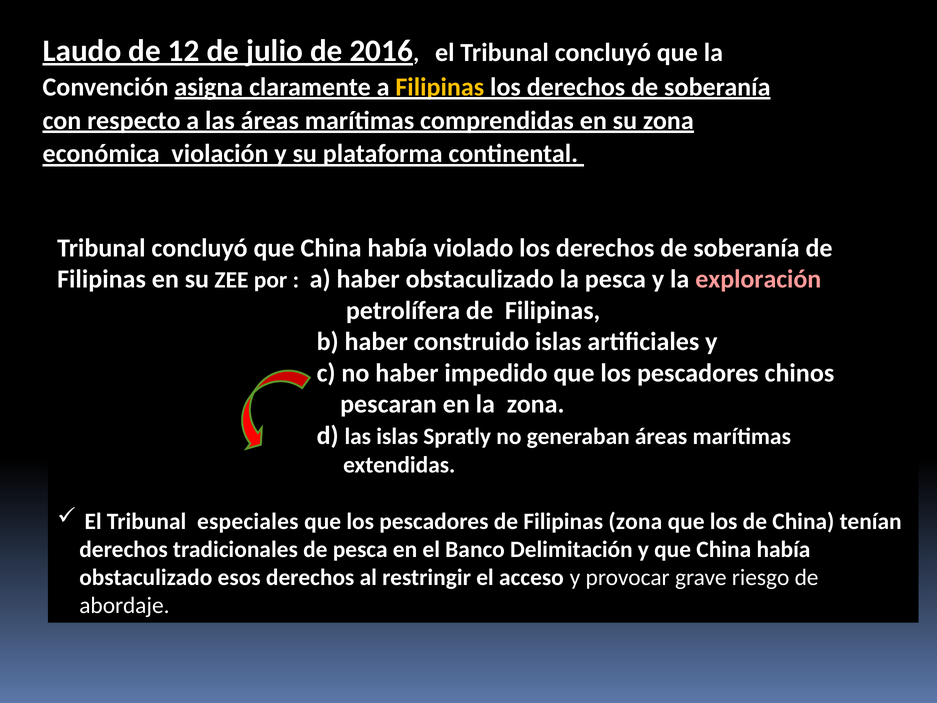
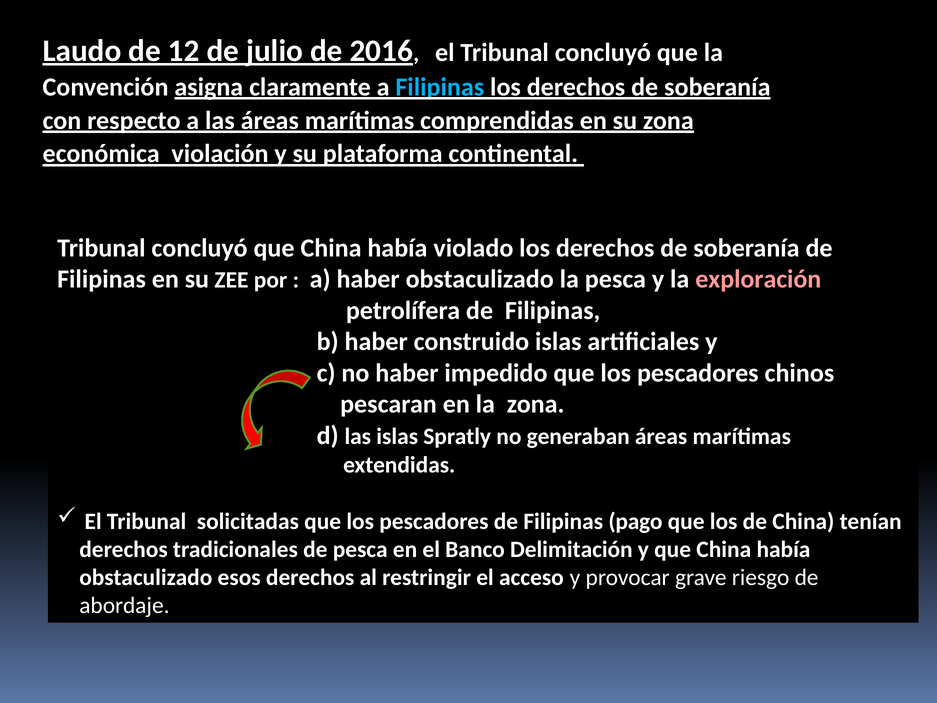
Filipinas at (440, 87) colour: yellow -> light blue
especiales: especiales -> solicitadas
Filipinas zona: zona -> pago
